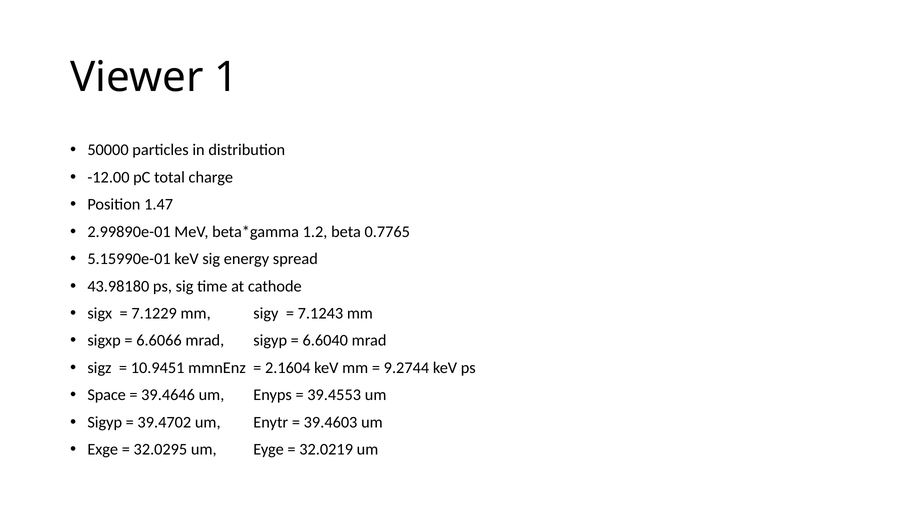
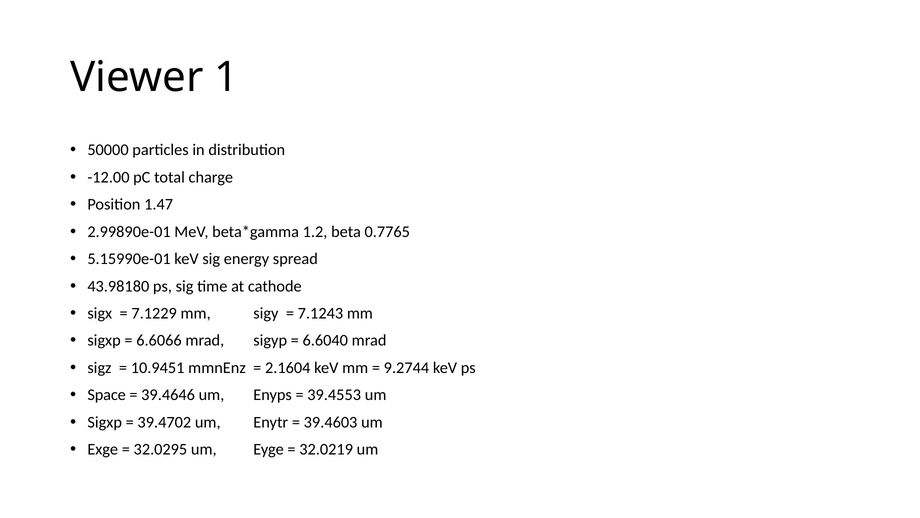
Sigyp at (105, 422): Sigyp -> Sigxp
